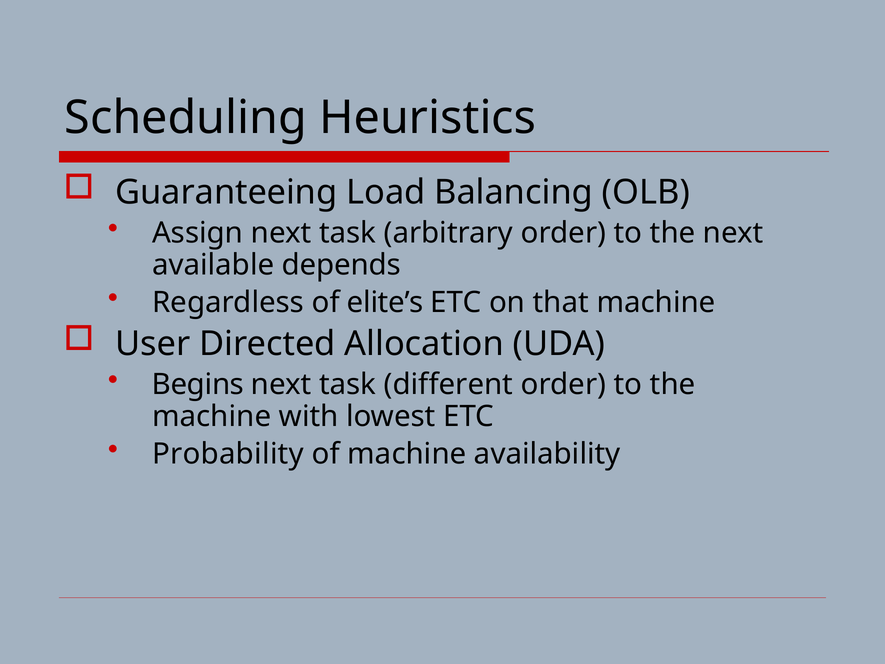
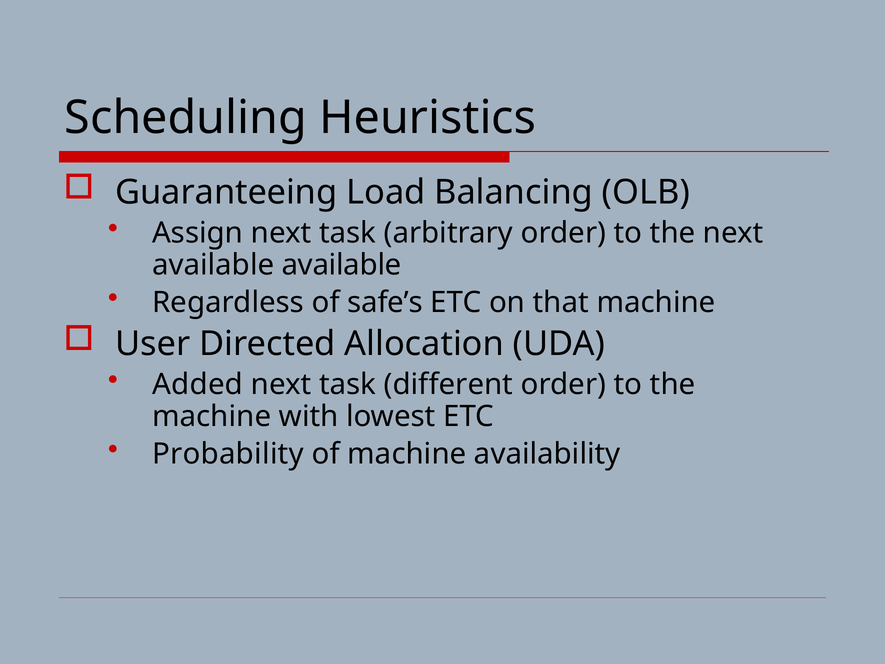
available depends: depends -> available
elite’s: elite’s -> safe’s
Begins: Begins -> Added
